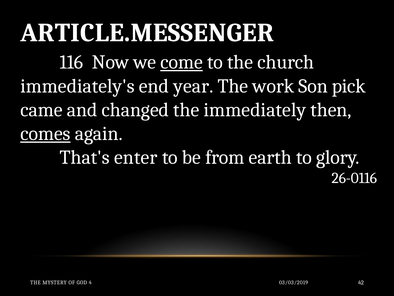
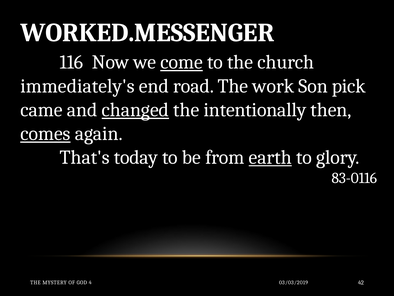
ARTICLE.MESSENGER: ARTICLE.MESSENGER -> WORKED.MESSENGER
year: year -> road
changed underline: none -> present
immediately: immediately -> intentionally
enter: enter -> today
earth underline: none -> present
26-0116: 26-0116 -> 83-0116
